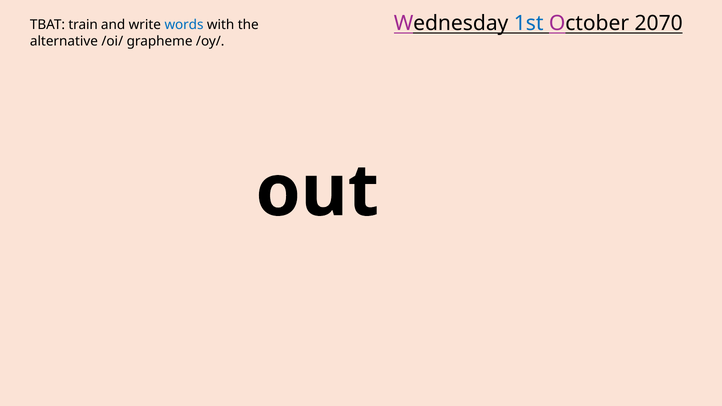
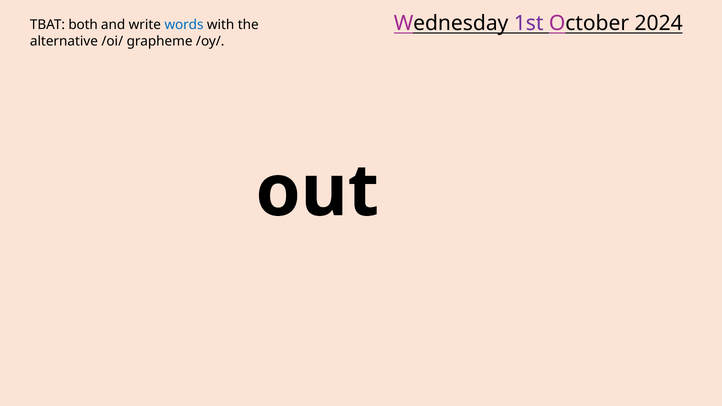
1st colour: blue -> purple
2070: 2070 -> 2024
train: train -> both
